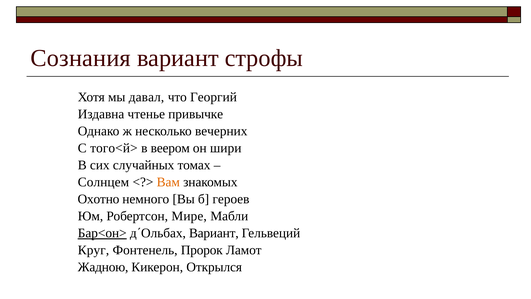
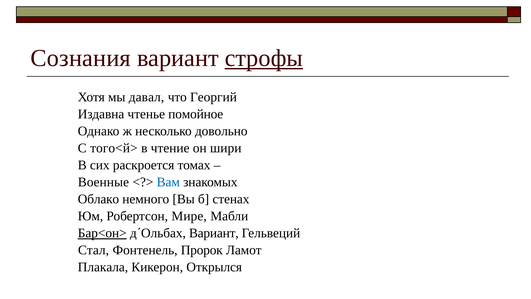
строфы underline: none -> present
привычке: привычке -> помойное
вечерних: вечерних -> довольно
веером: веером -> чтение
случайных: случайных -> раскроется
Солнцем: Солнцем -> Военные
Вам colour: orange -> blue
Охотно: Охотно -> Облако
героев: героев -> стенах
Круг: Круг -> Стал
Жадною: Жадною -> Плакала
